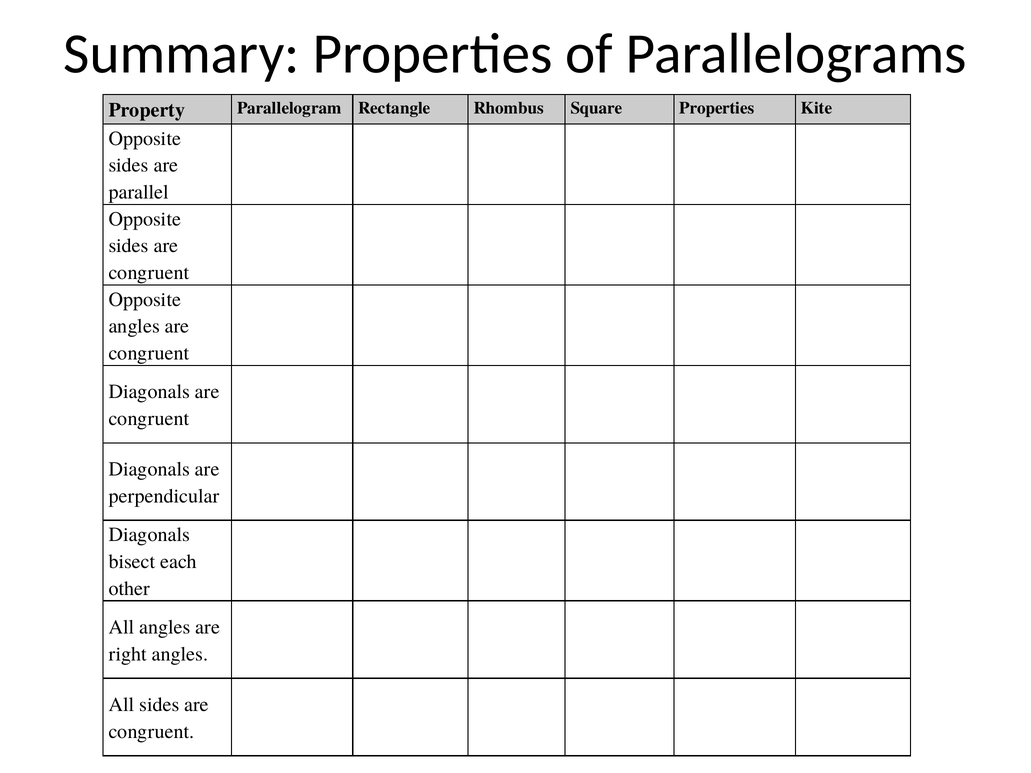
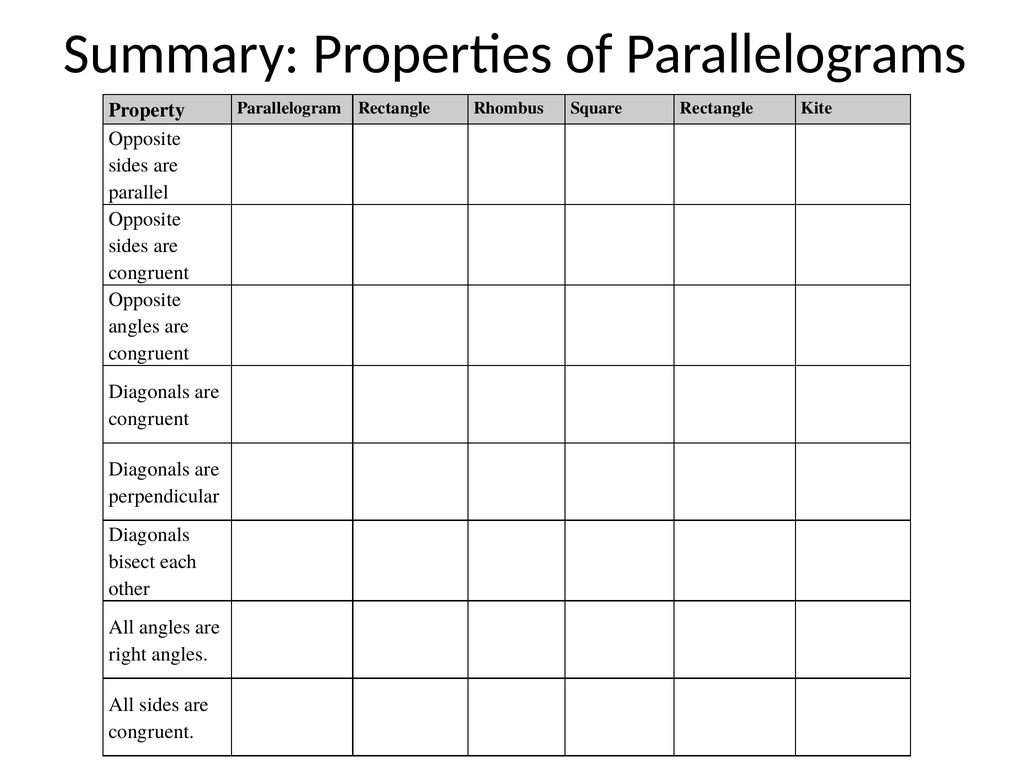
Square Properties: Properties -> Rectangle
